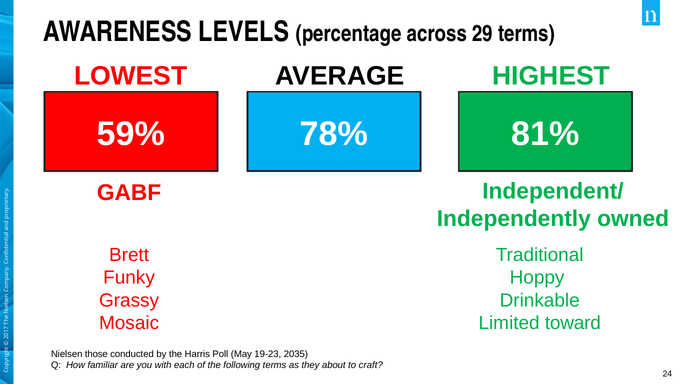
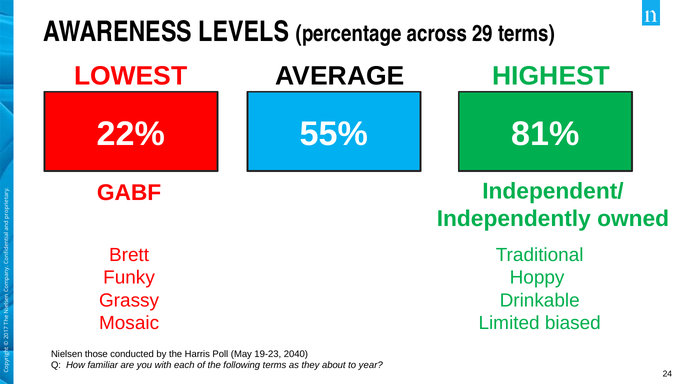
59%: 59% -> 22%
78%: 78% -> 55%
toward: toward -> biased
2035: 2035 -> 2040
craft: craft -> year
